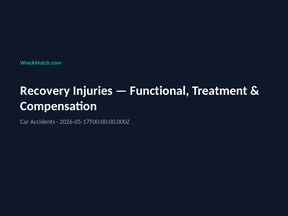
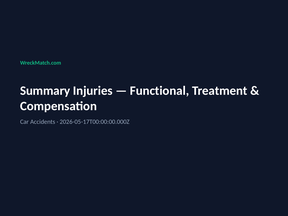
Recovery: Recovery -> Summary
